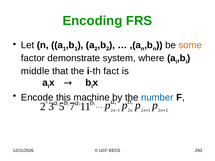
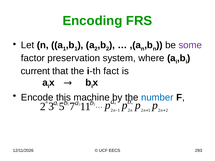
some colour: orange -> purple
demonstrate: demonstrate -> preservation
middle: middle -> current
